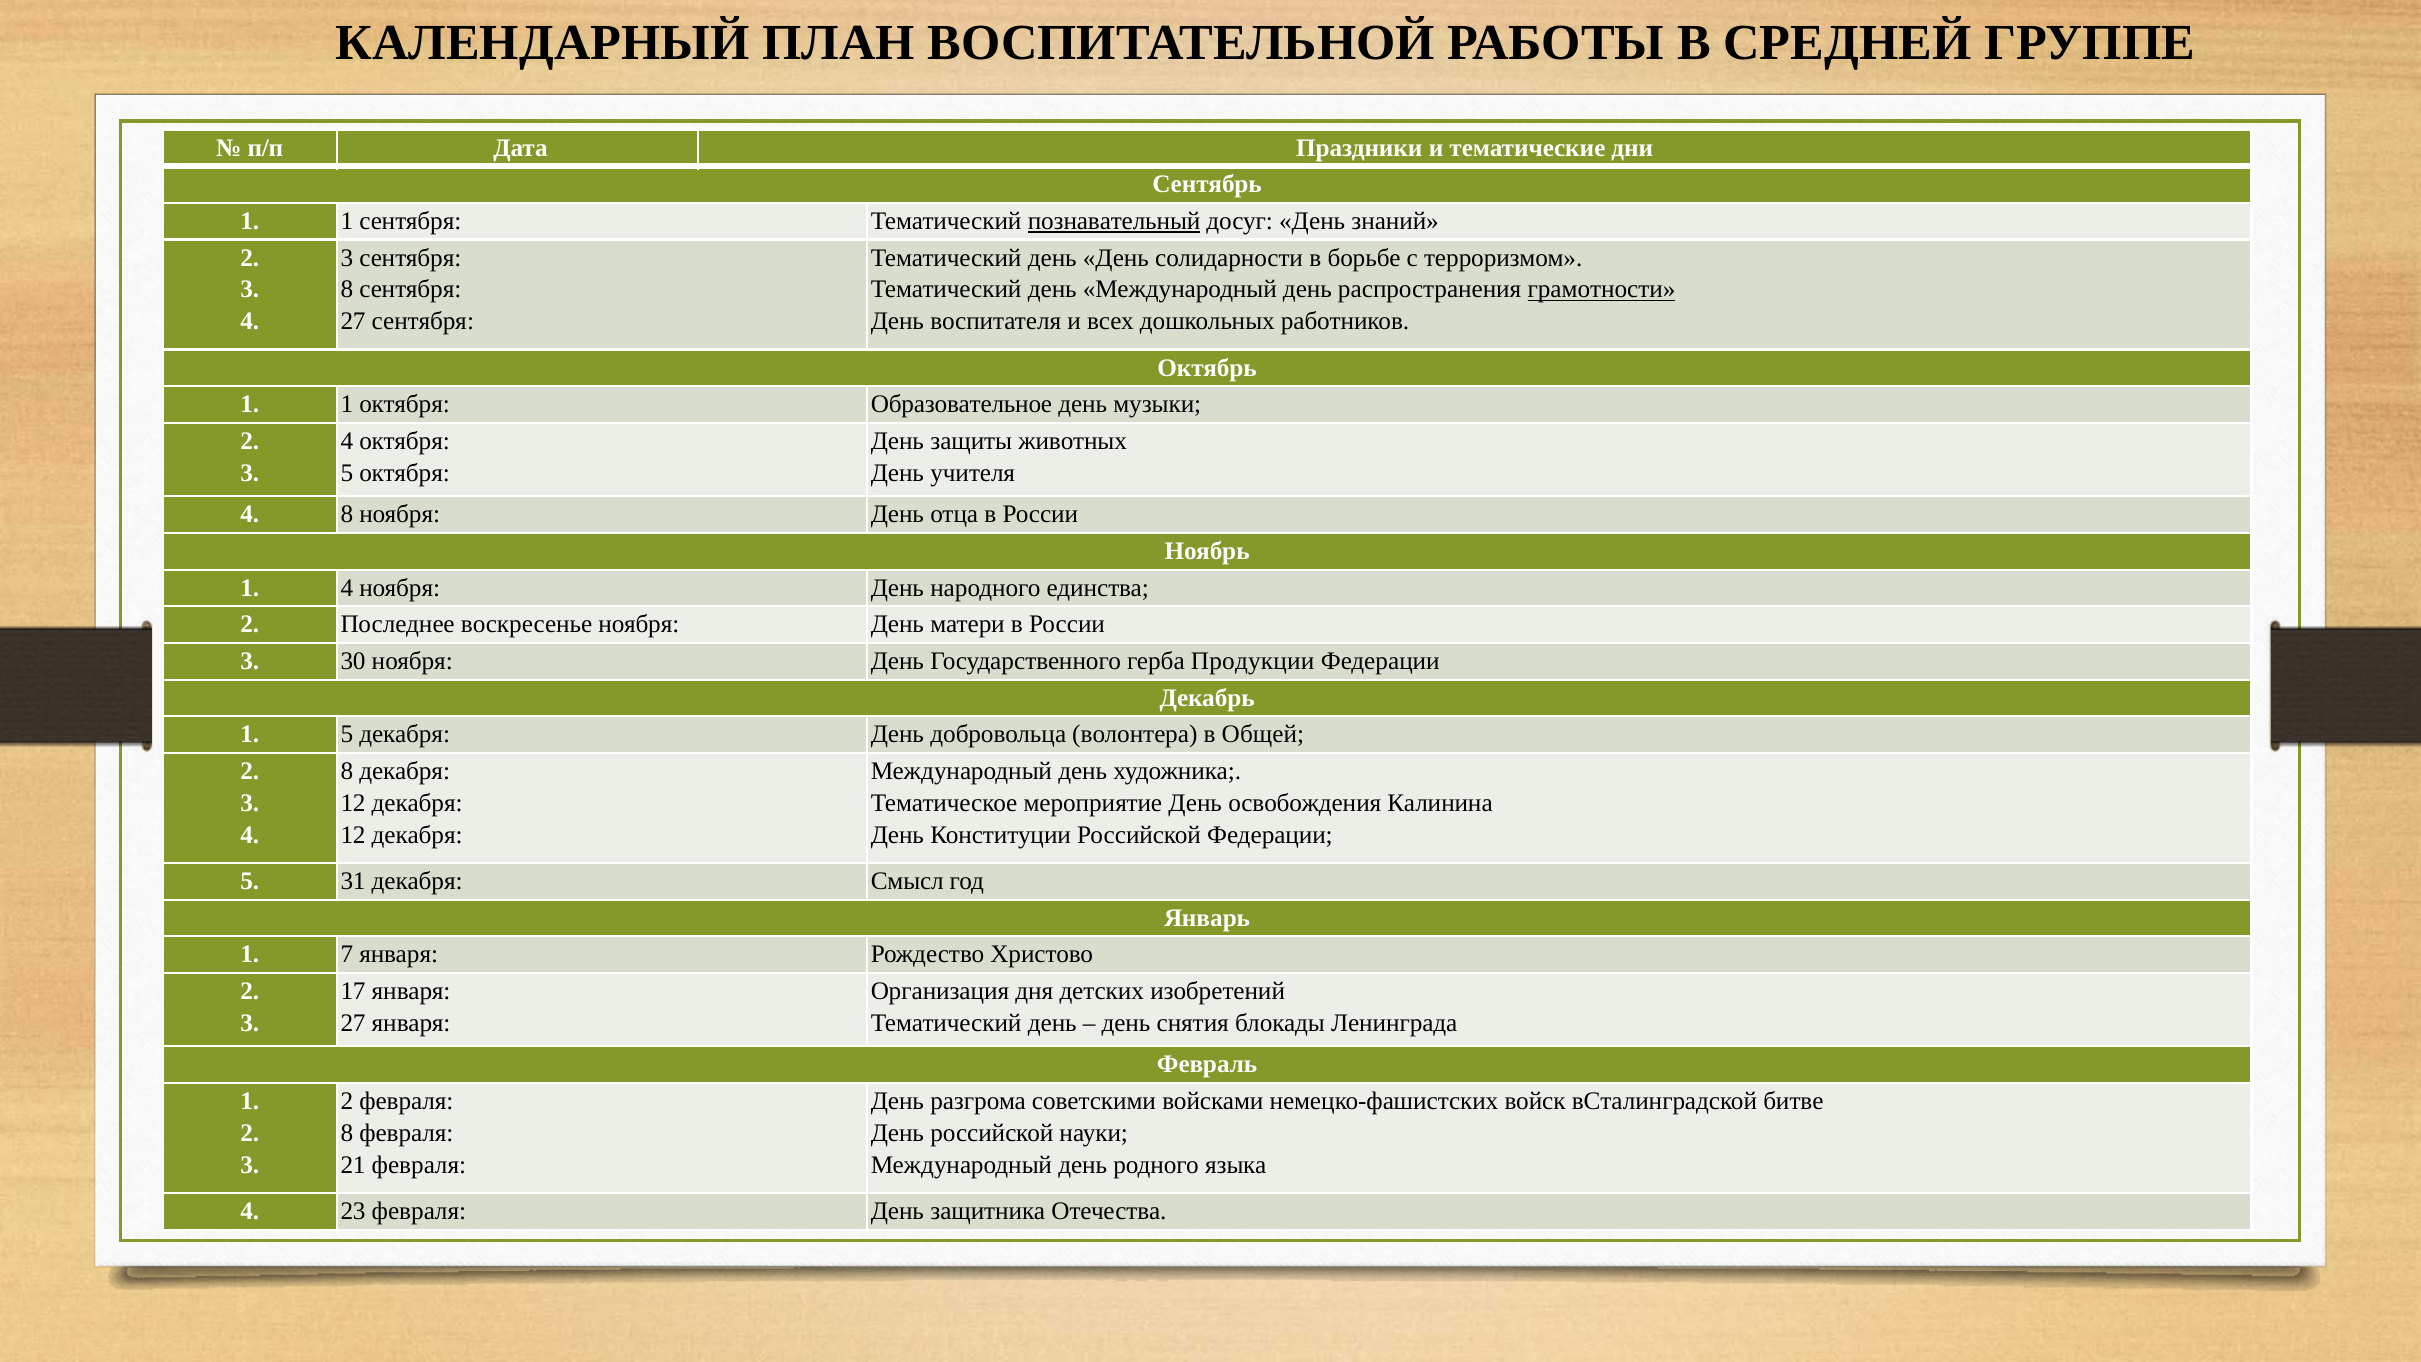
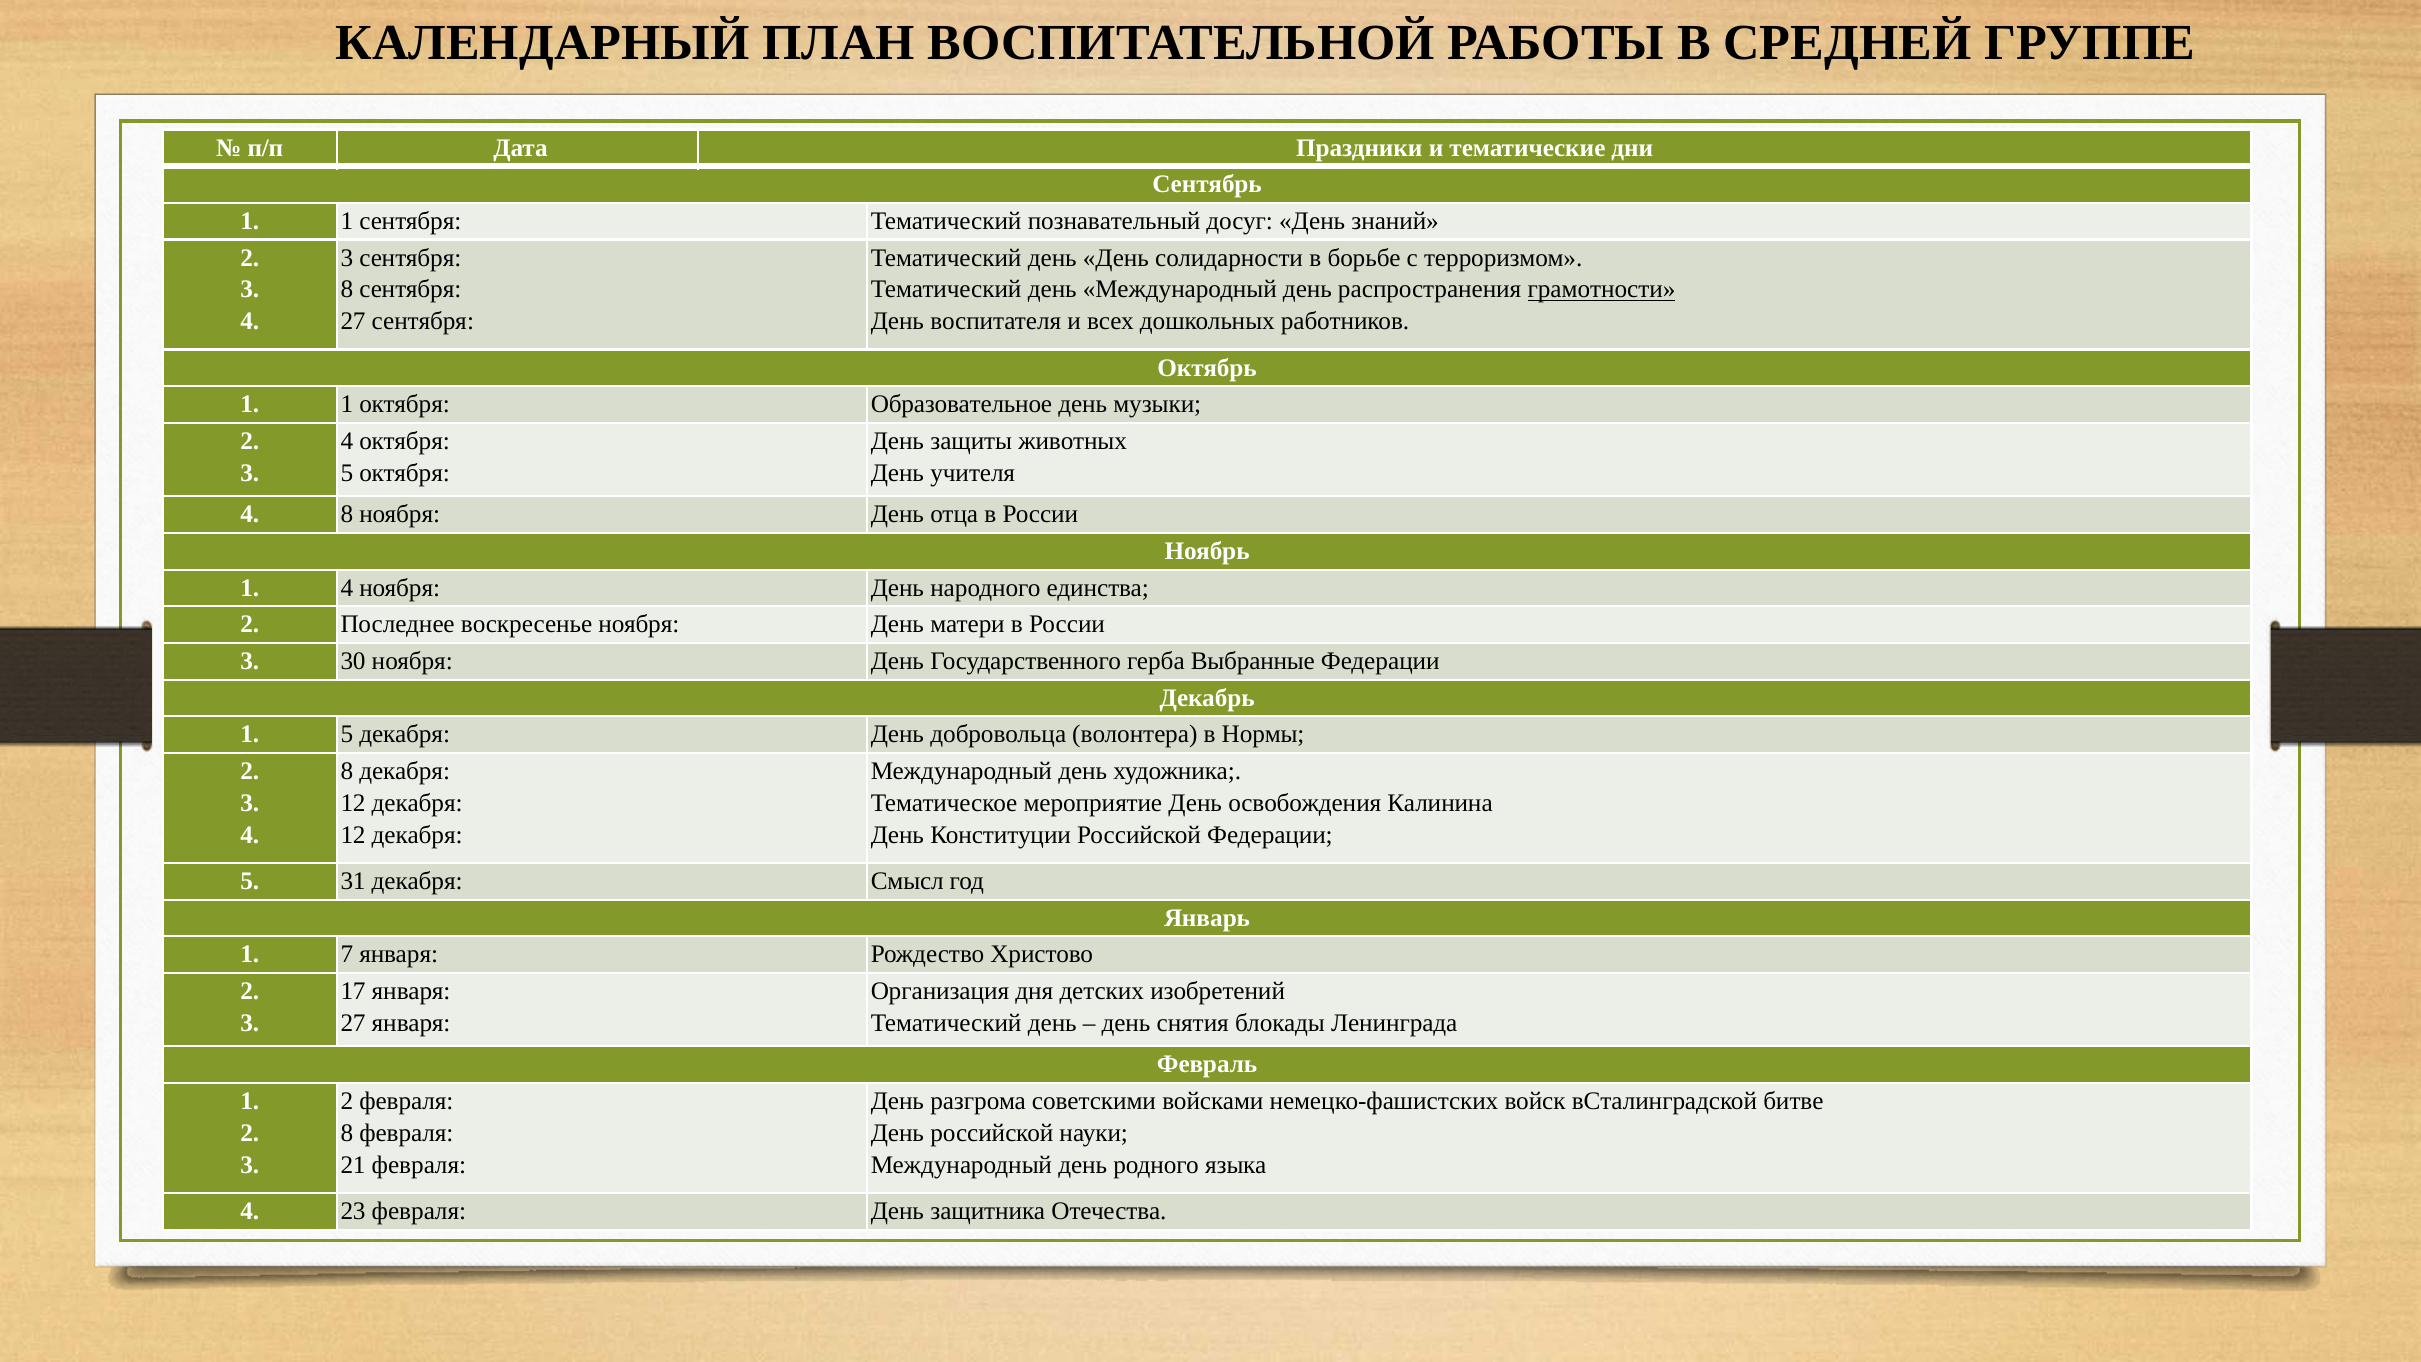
познавательный underline: present -> none
Продукции: Продукции -> Выбранные
Общей: Общей -> Нормы
